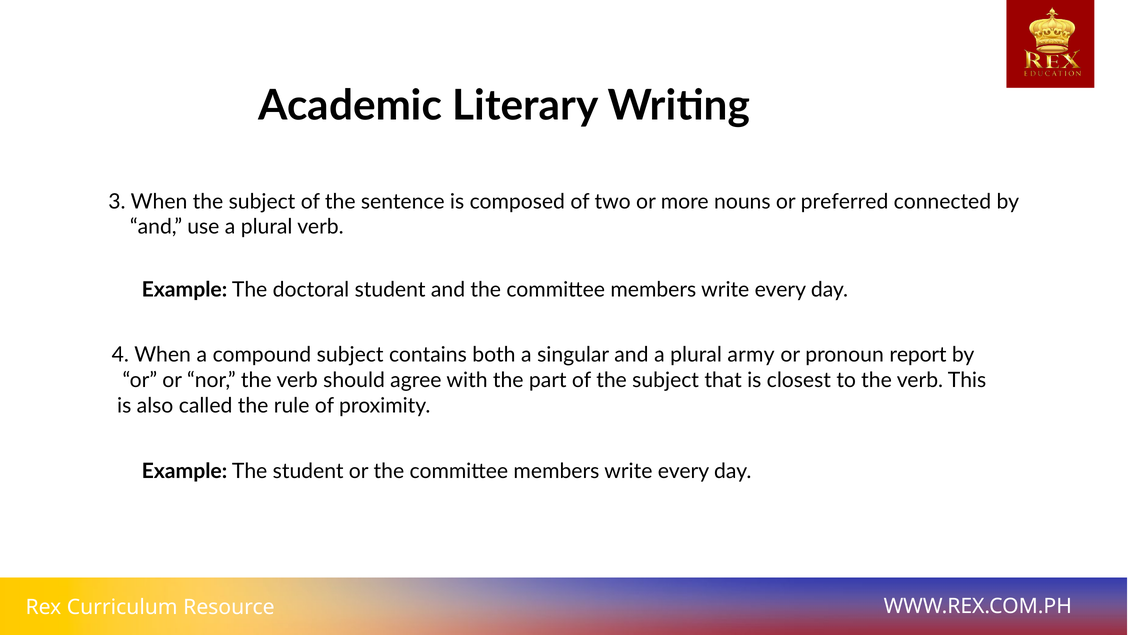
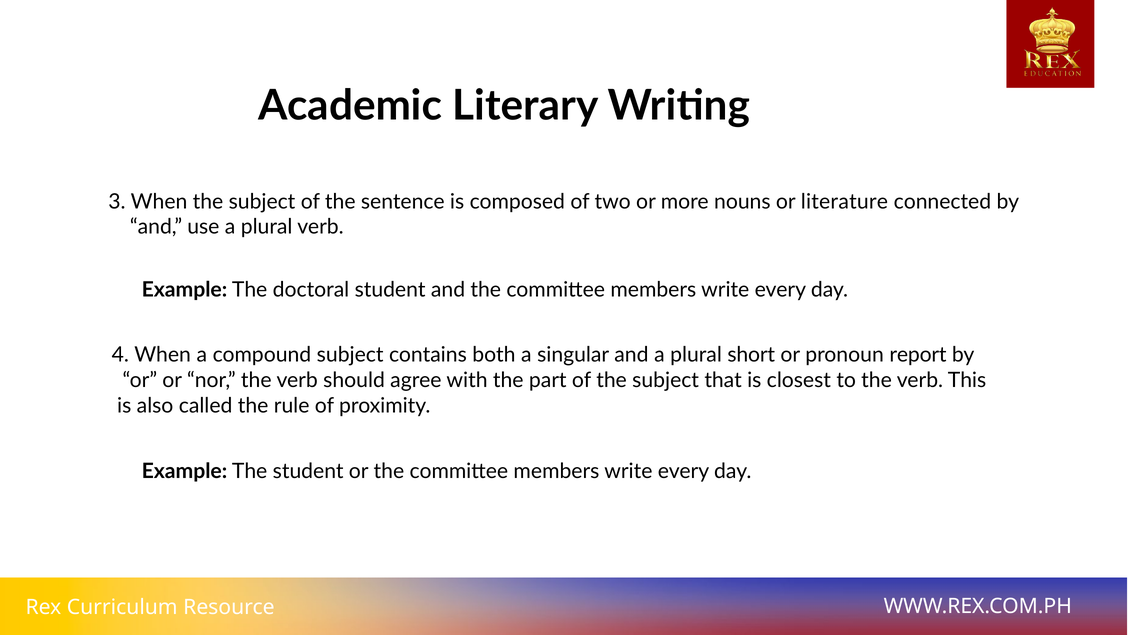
preferred: preferred -> literature
army: army -> short
